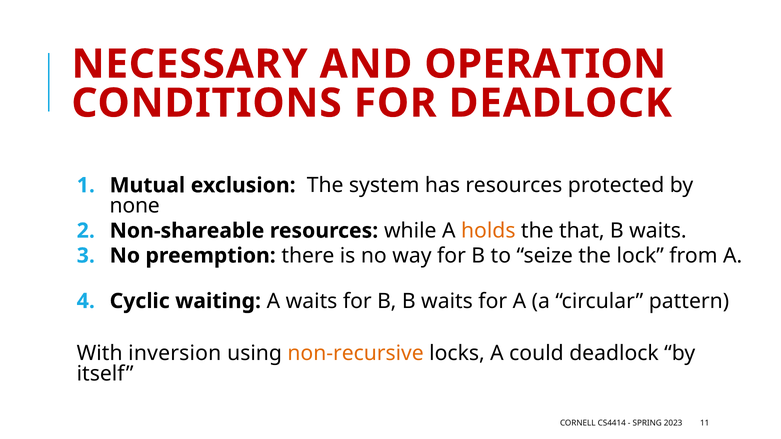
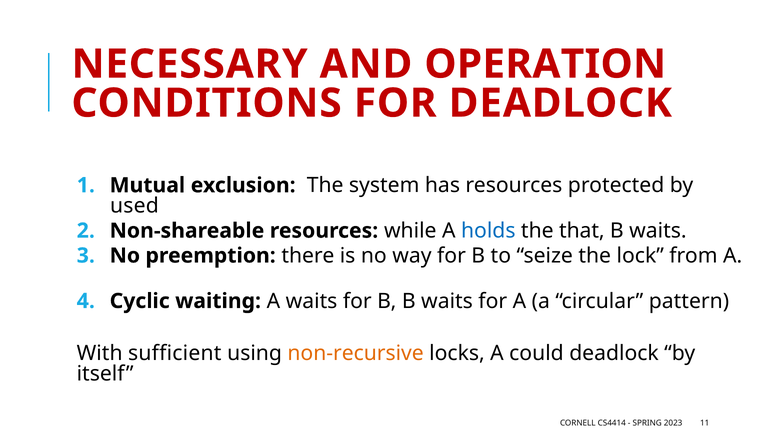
none: none -> used
holds colour: orange -> blue
inversion: inversion -> sufficient
